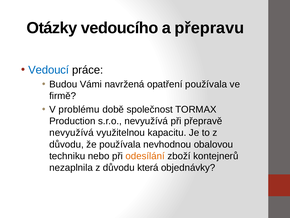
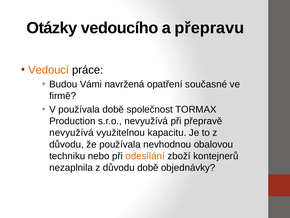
Vedoucí colour: blue -> orange
opatření používala: používala -> současné
V problému: problému -> používala
důvodu která: která -> době
